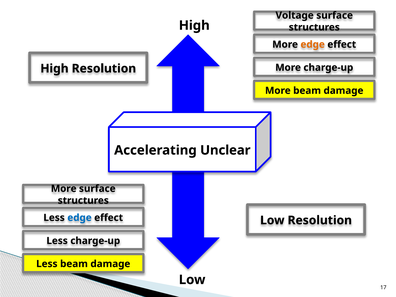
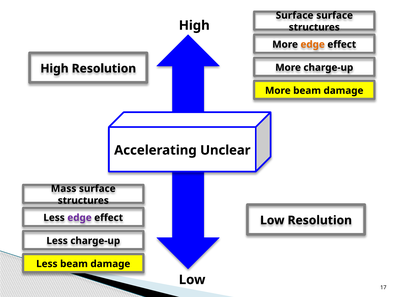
Voltage at (295, 15): Voltage -> Surface
More at (64, 189): More -> Mass
edge at (80, 218) colour: blue -> purple
